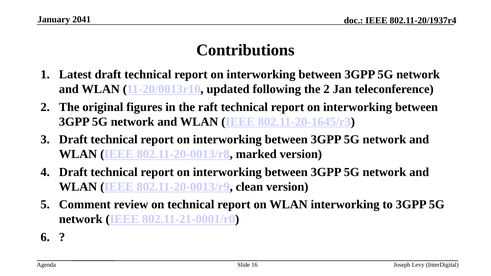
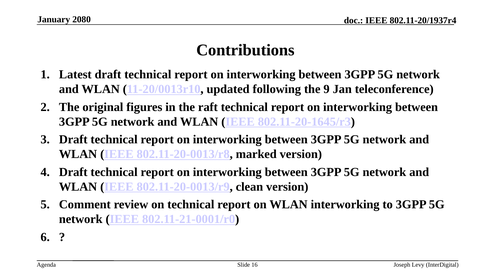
2041: 2041 -> 2080
the 2: 2 -> 9
